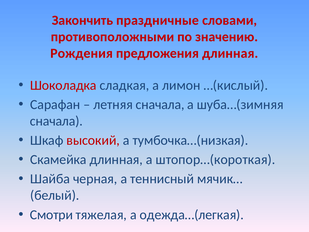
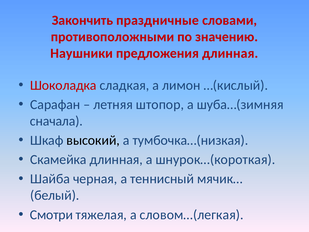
Рождения: Рождения -> Наушники
летняя сначала: сначала -> штопор
высокий colour: red -> black
штопор…(короткая: штопор…(короткая -> шнурок…(короткая
одежда…(легкая: одежда…(легкая -> словом…(легкая
